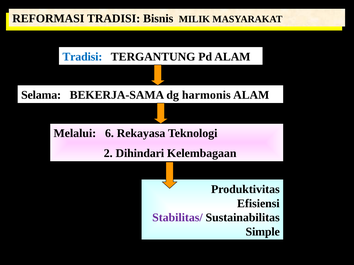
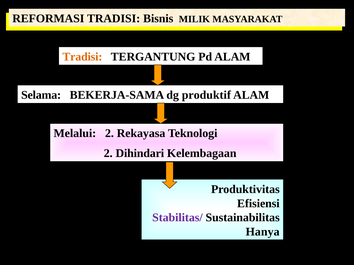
Tradisi at (82, 57) colour: blue -> orange
harmonis: harmonis -> produktif
Melalui 6: 6 -> 2
Simple: Simple -> Hanya
